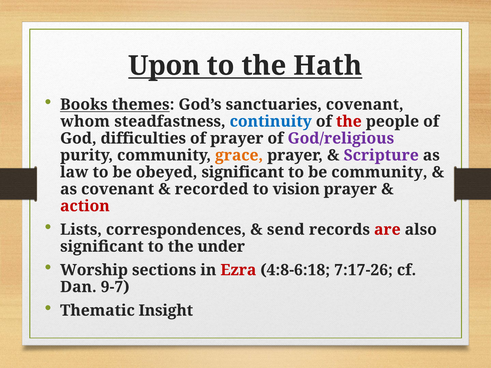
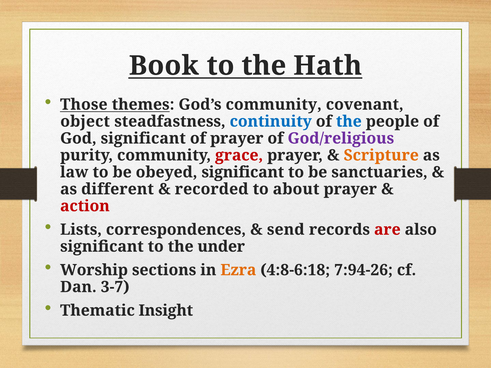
Upon: Upon -> Book
Books: Books -> Those
God’s sanctuaries: sanctuaries -> community
whom: whom -> object
the at (349, 122) colour: red -> blue
God difficulties: difficulties -> significant
grace colour: orange -> red
Scripture colour: purple -> orange
be community: community -> sanctuaries
as covenant: covenant -> different
vision: vision -> about
Ezra colour: red -> orange
7:17-26: 7:17-26 -> 7:94-26
9-7: 9-7 -> 3-7
